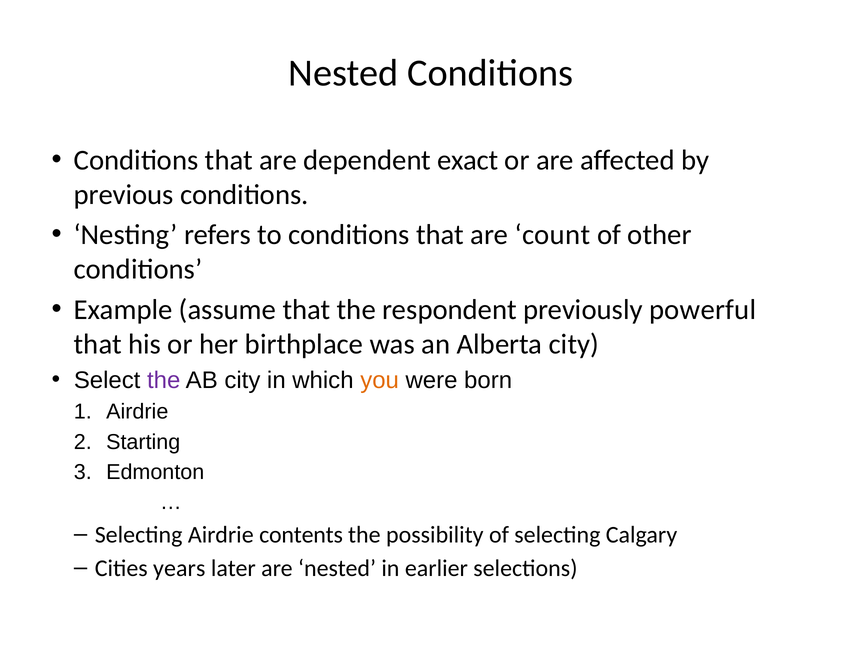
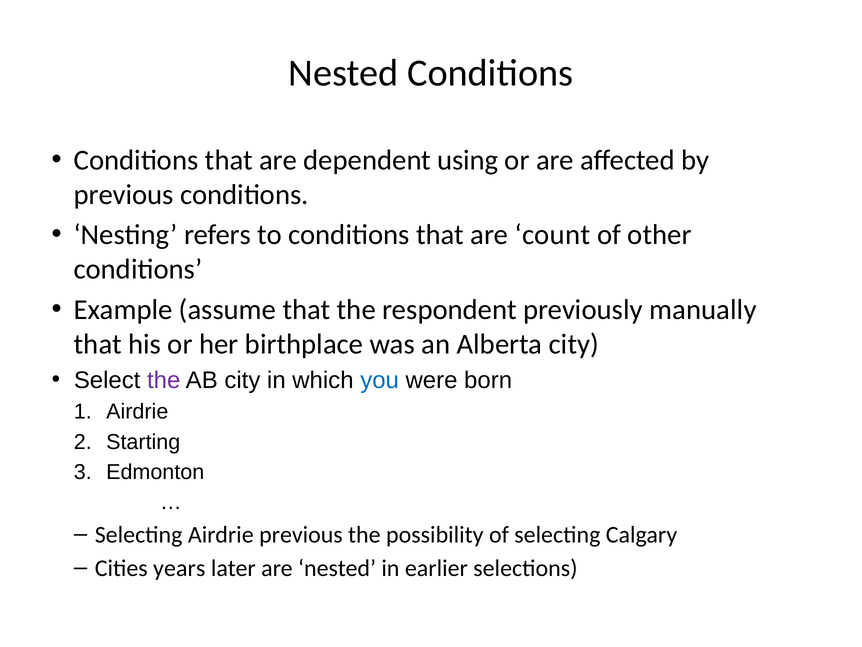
exact: exact -> using
powerful: powerful -> manually
you colour: orange -> blue
Airdrie contents: contents -> previous
